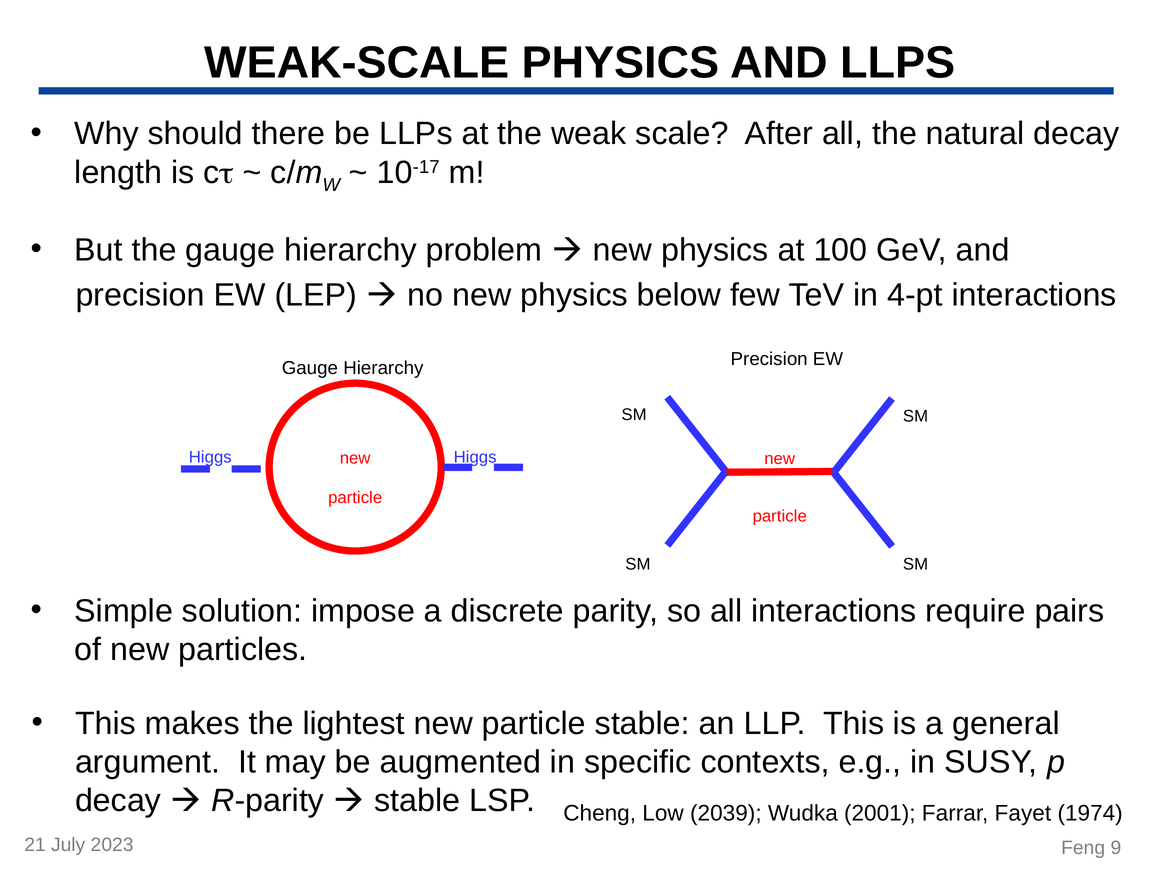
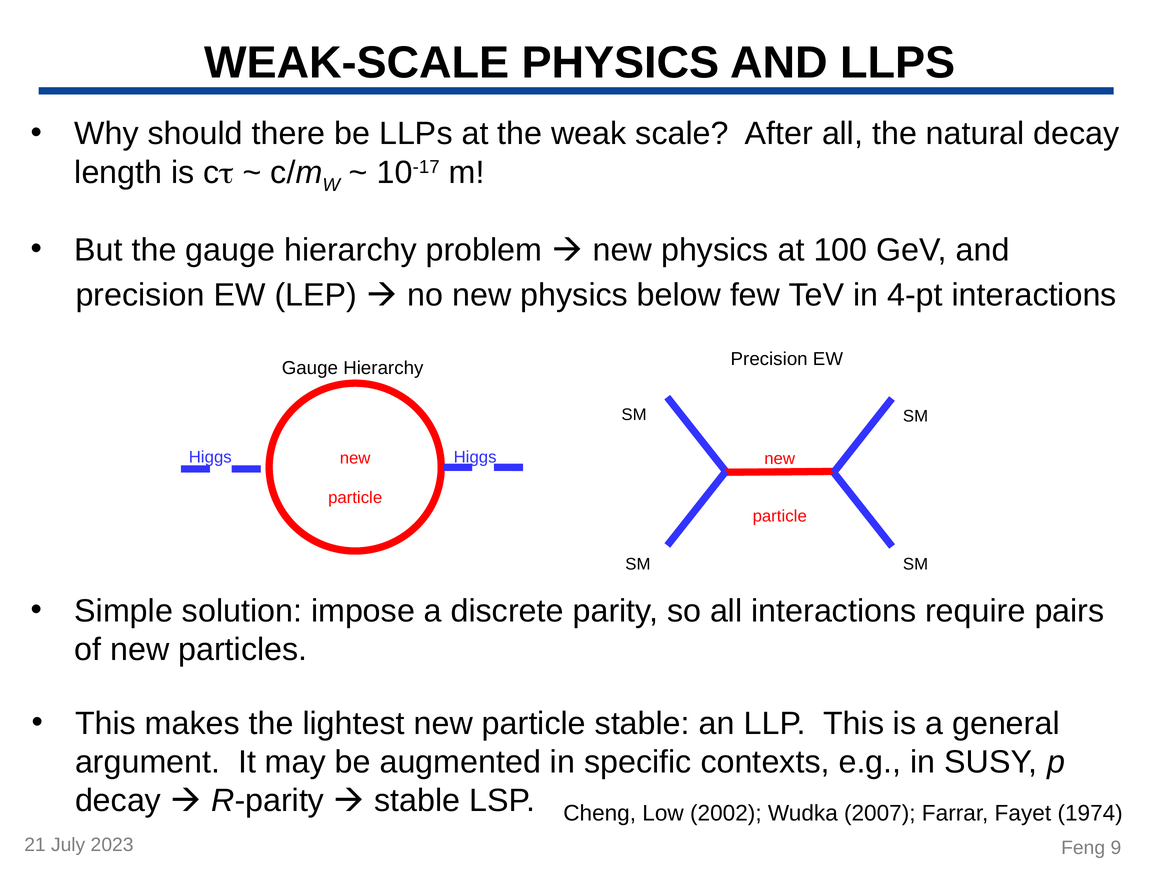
2039: 2039 -> 2002
2001: 2001 -> 2007
